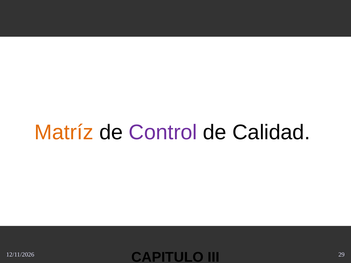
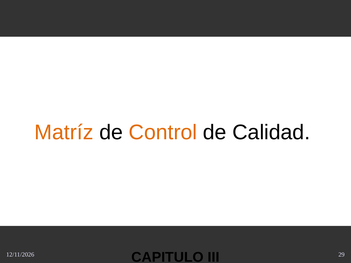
Control colour: purple -> orange
